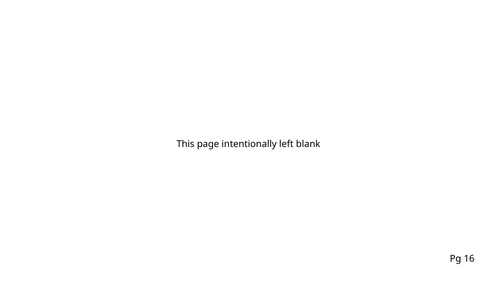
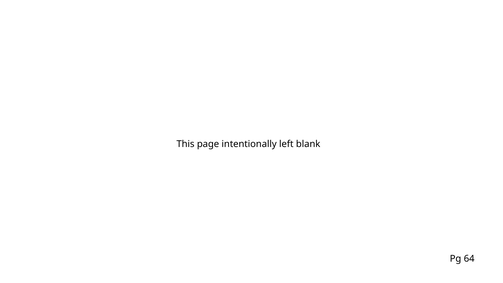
16: 16 -> 64
